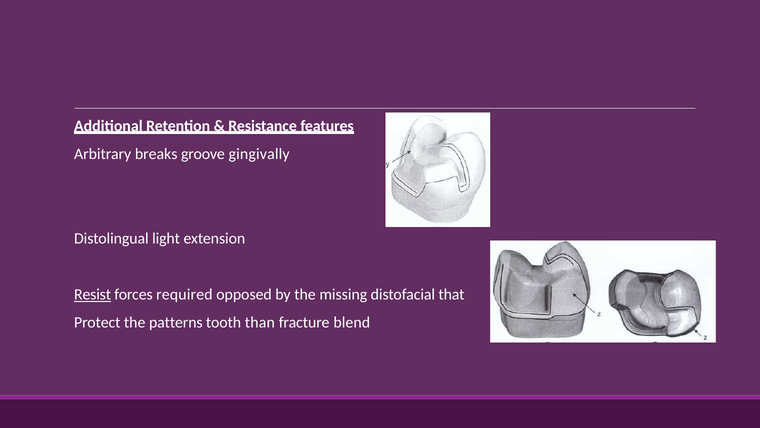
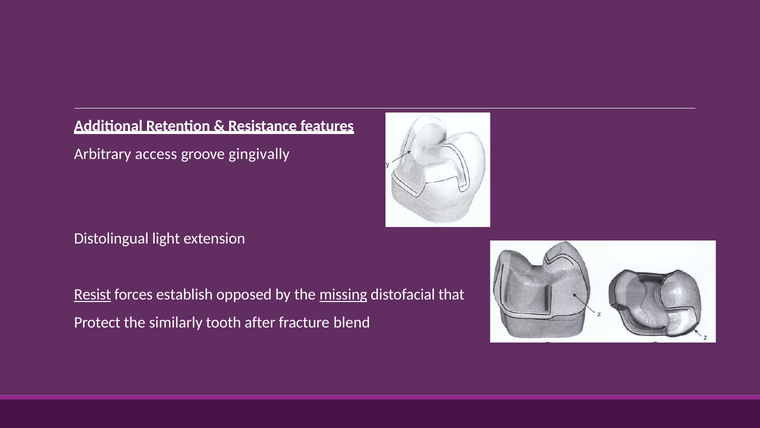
breaks: breaks -> access
required: required -> establish
missing underline: none -> present
patterns: patterns -> similarly
than: than -> after
